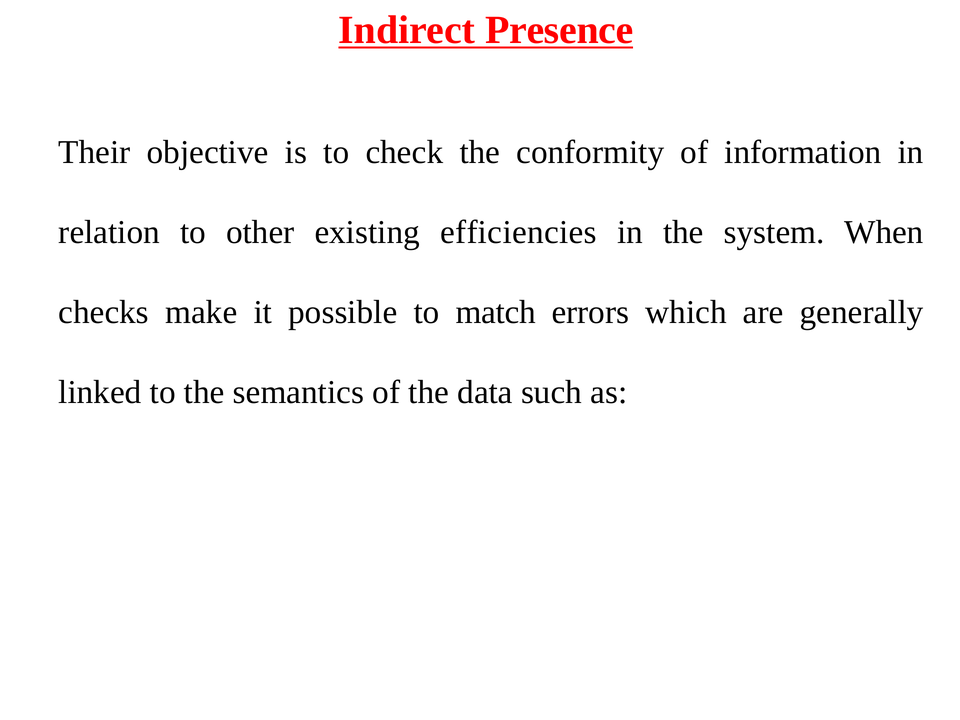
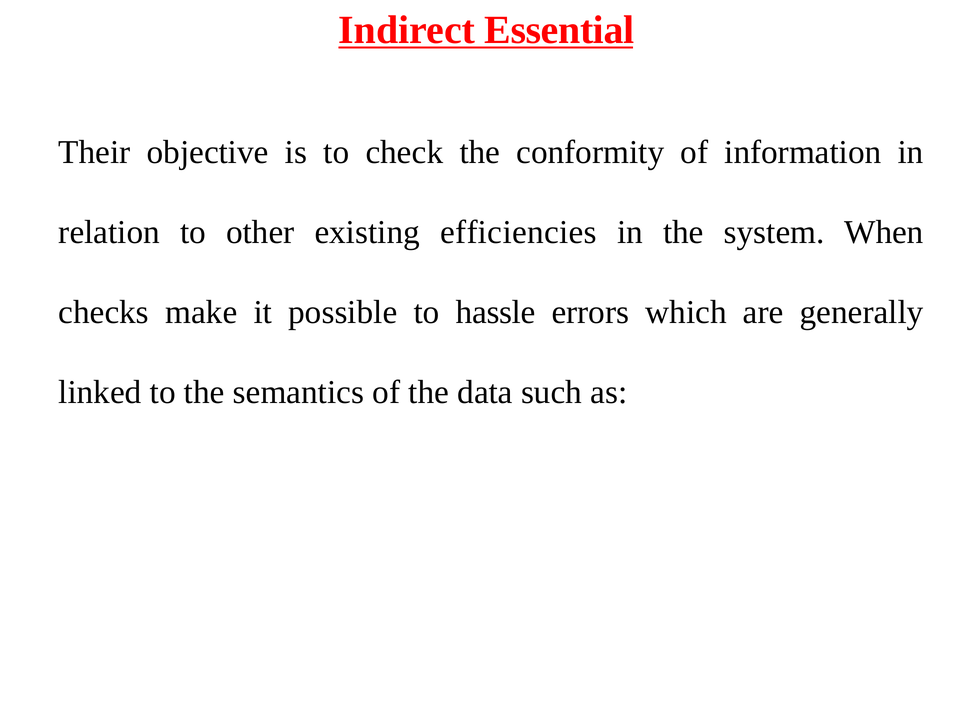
Presence: Presence -> Essential
match: match -> hassle
